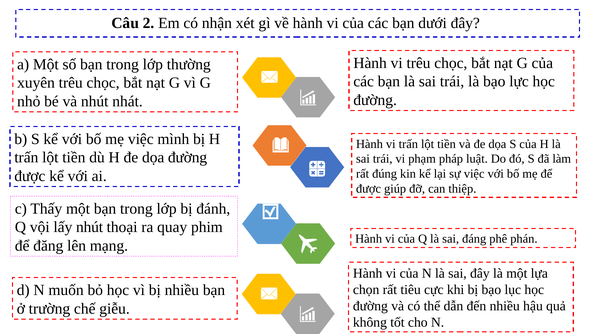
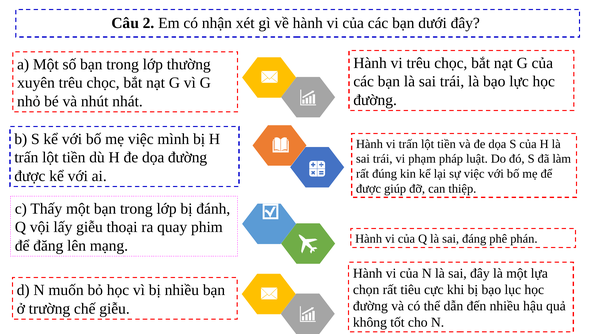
lấy nhút: nhút -> giễu
